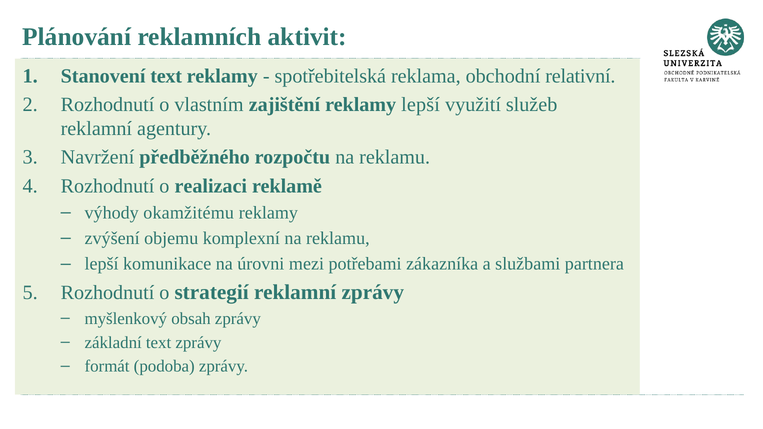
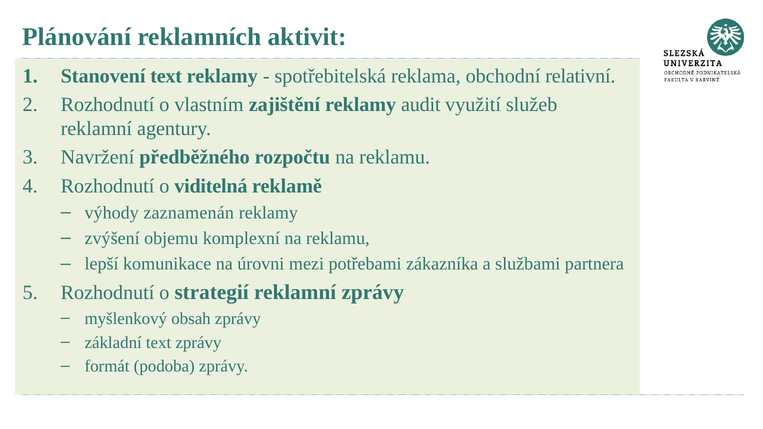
reklamy lepší: lepší -> audit
realizaci: realizaci -> viditelná
okamžitému: okamžitému -> zaznamenán
